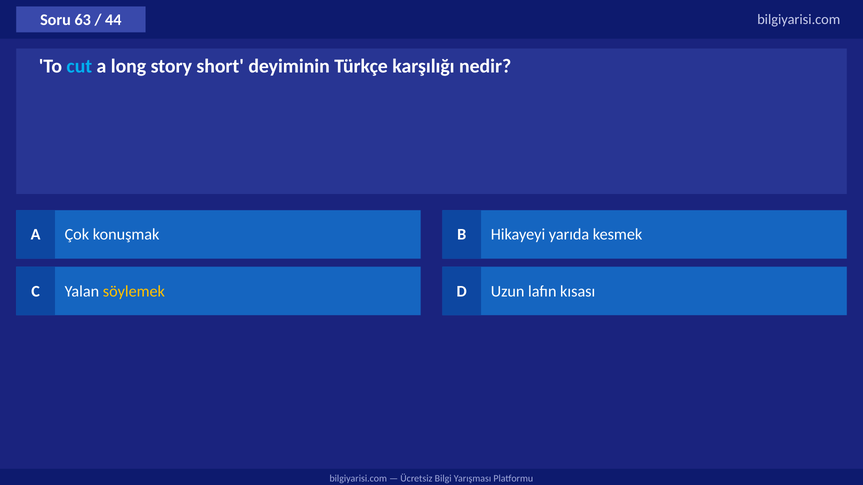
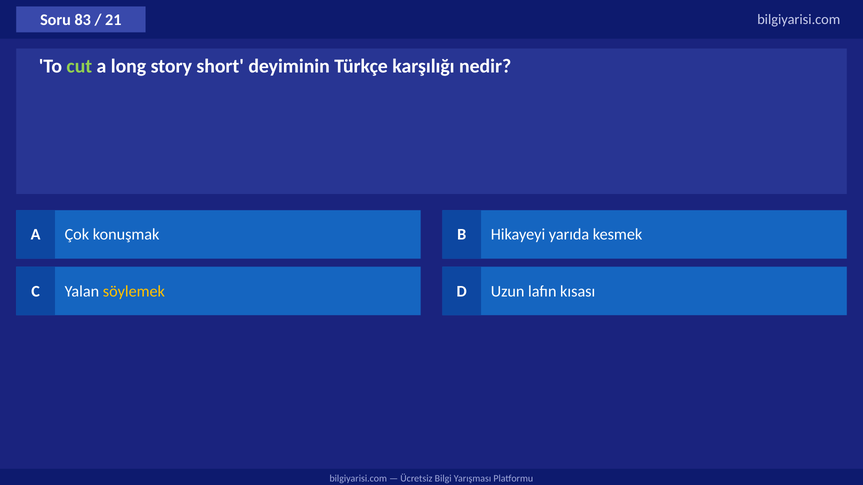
63: 63 -> 83
44: 44 -> 21
cut colour: light blue -> light green
